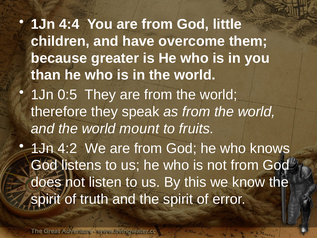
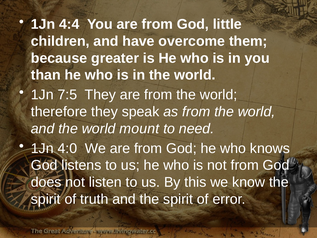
0:5: 0:5 -> 7:5
fruits: fruits -> need
4:2: 4:2 -> 4:0
